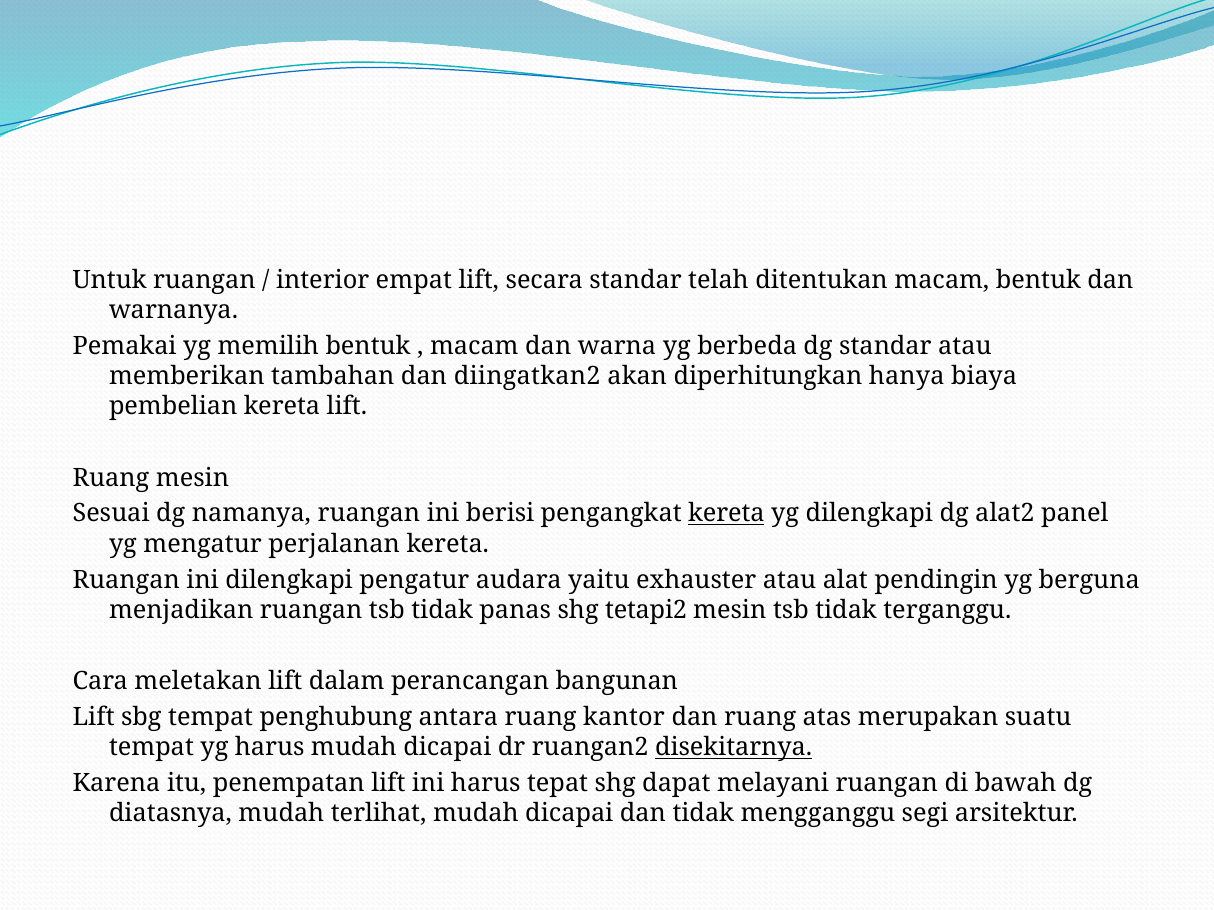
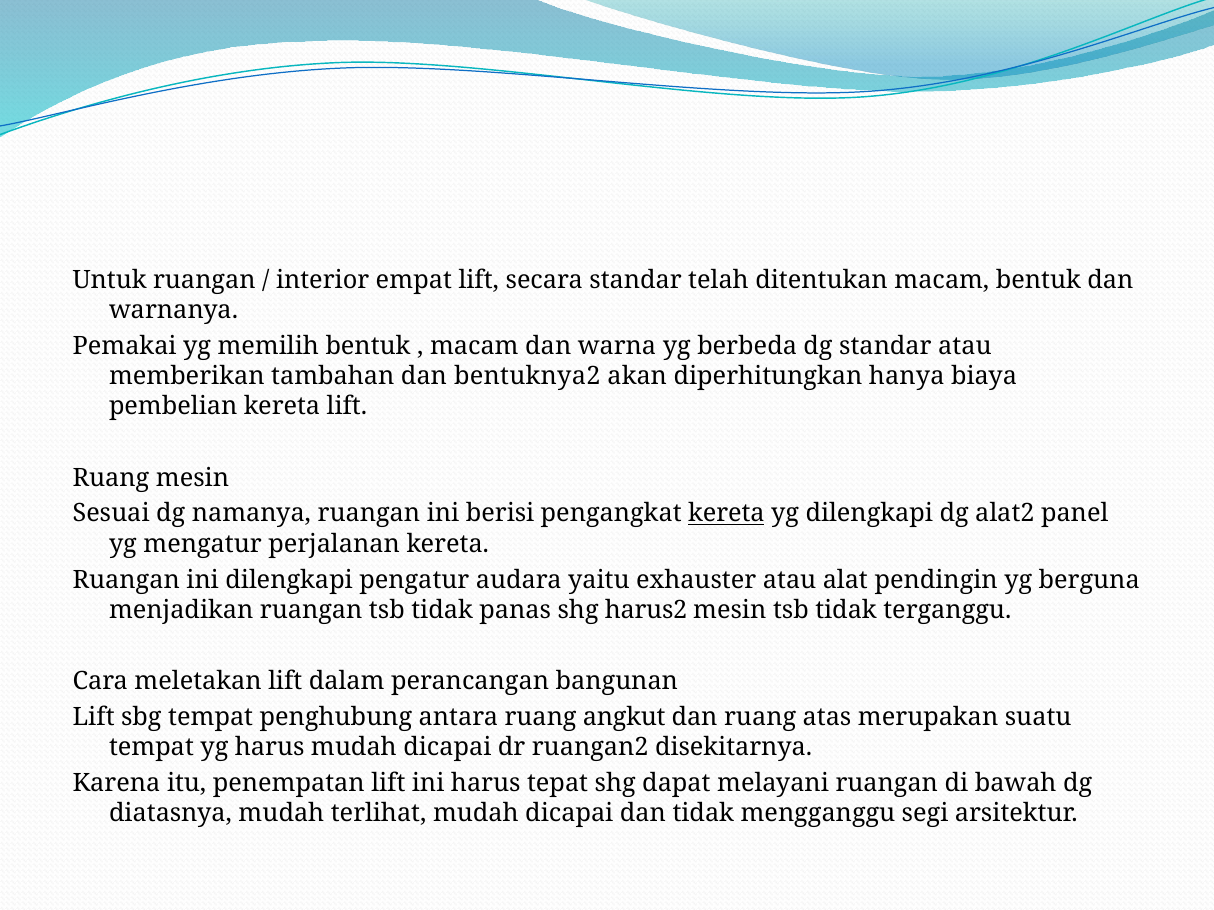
diingatkan2: diingatkan2 -> bentuknya2
tetapi2: tetapi2 -> harus2
kantor: kantor -> angkut
disekitarnya underline: present -> none
